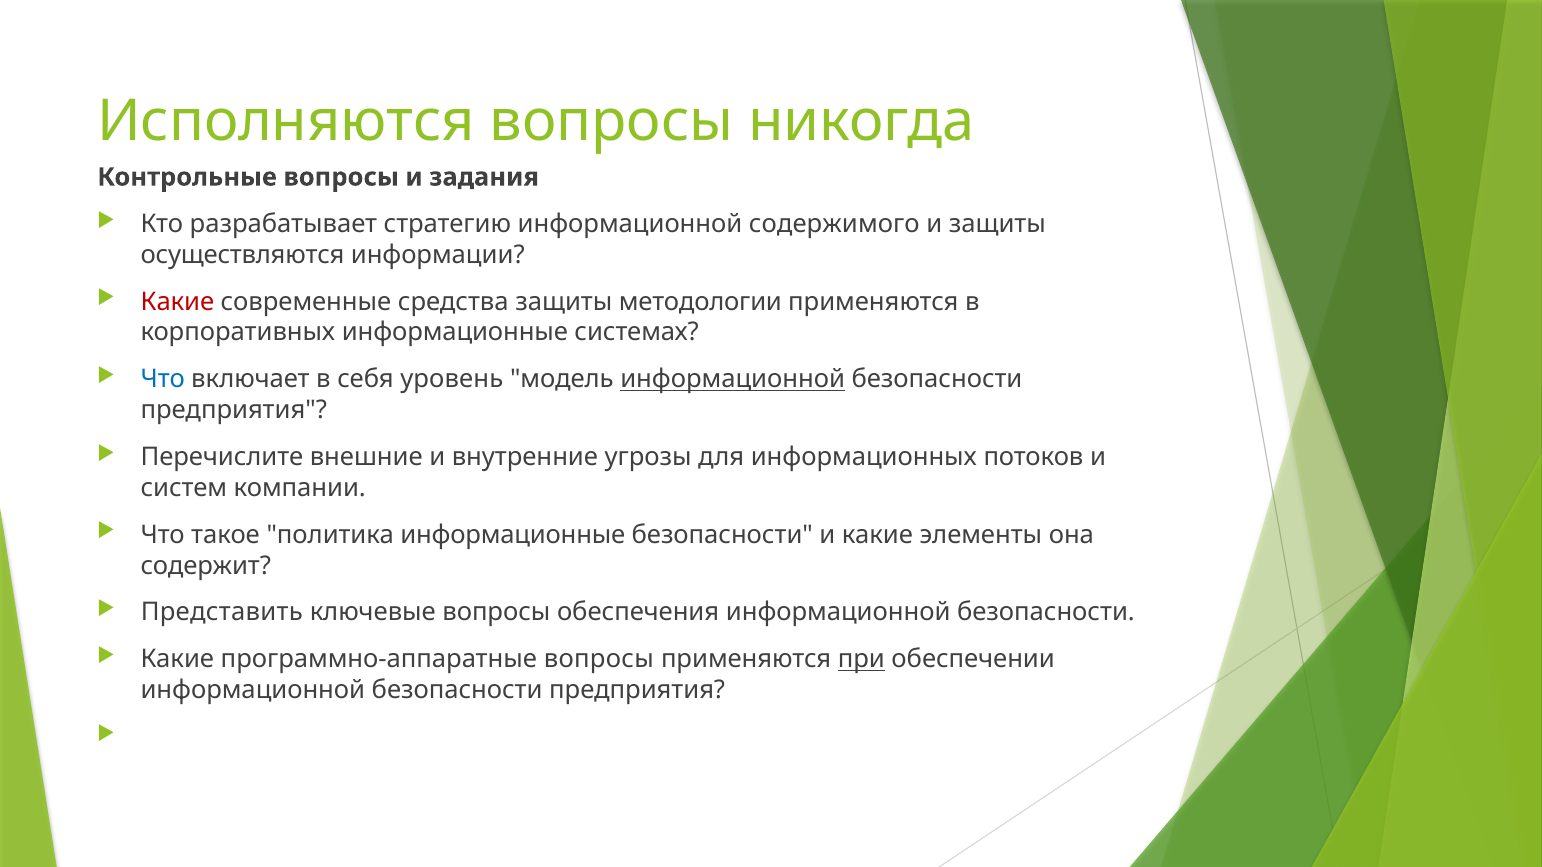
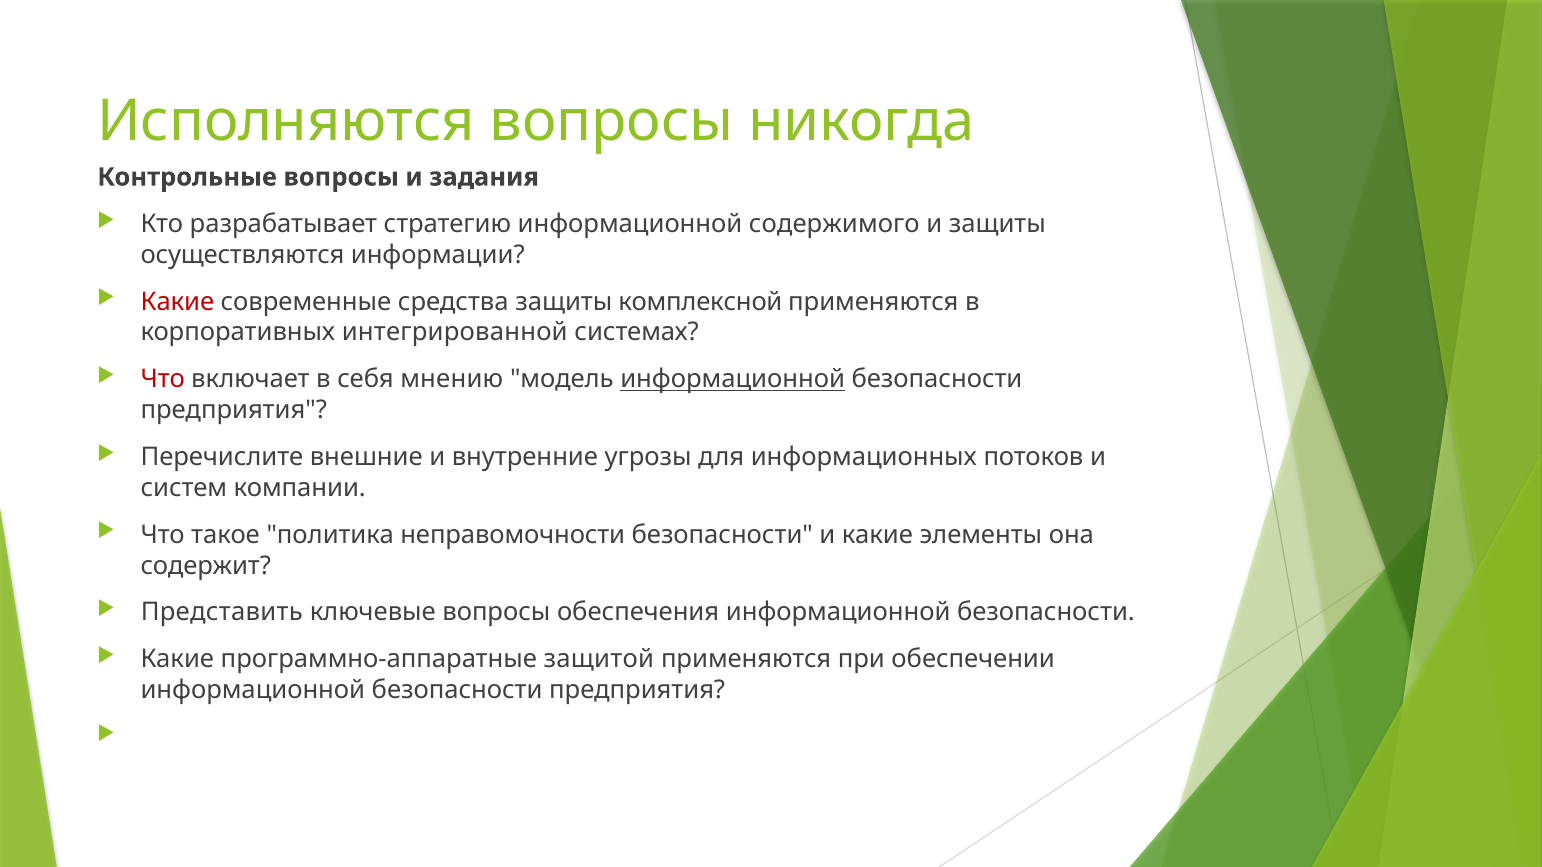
методологии: методологии -> комплексной
корпоративных информационные: информационные -> интегрированной
Что at (163, 380) colour: blue -> red
уровень: уровень -> мнению
политика информационные: информационные -> неправомочности
программно-аппаратные вопросы: вопросы -> защитой
при underline: present -> none
